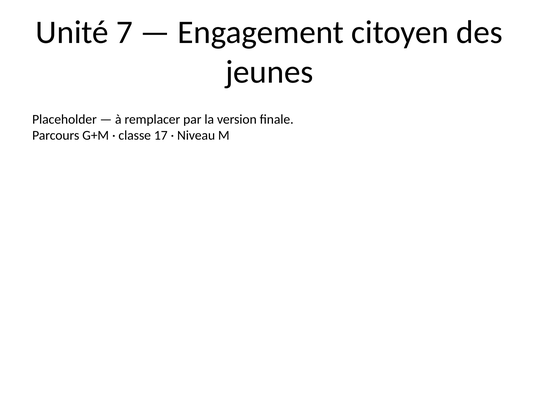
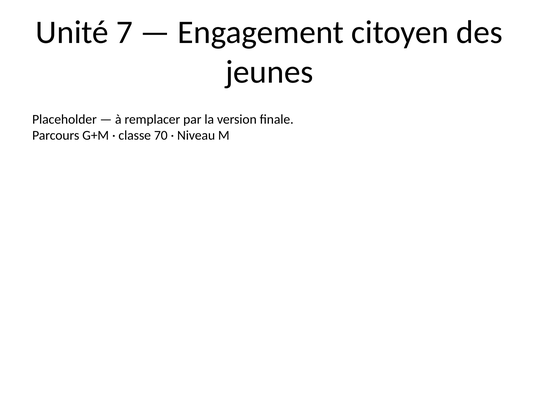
17: 17 -> 70
